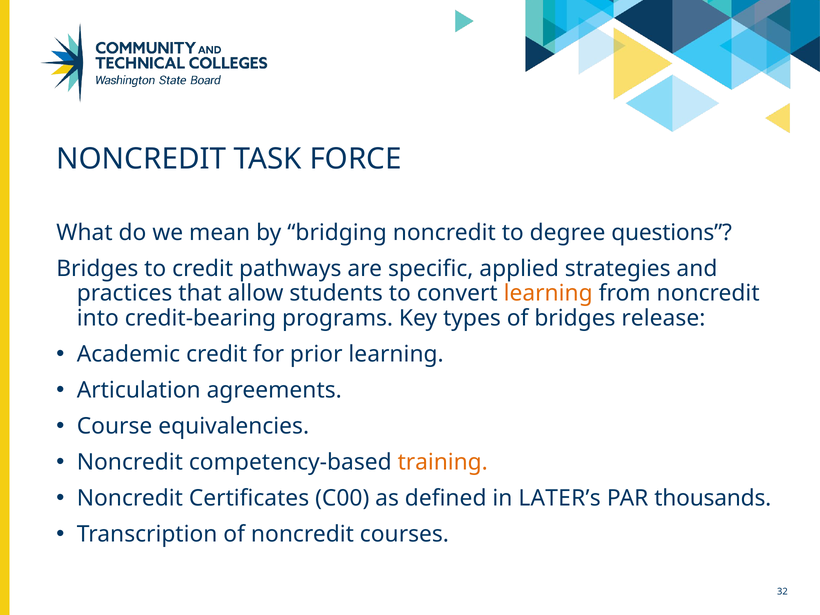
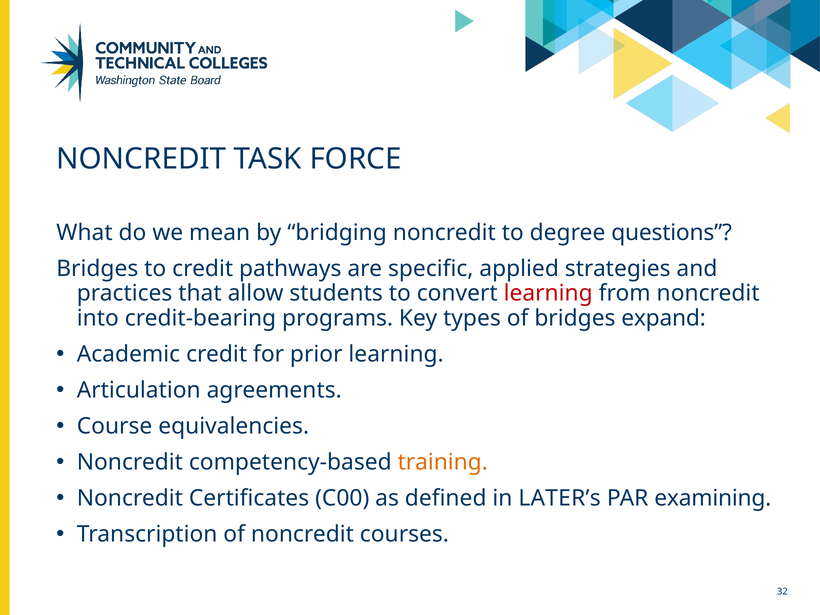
learning at (548, 293) colour: orange -> red
release: release -> expand
thousands: thousands -> examining
